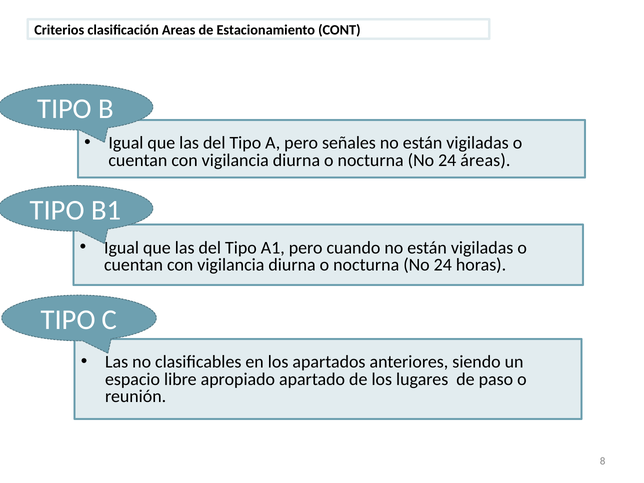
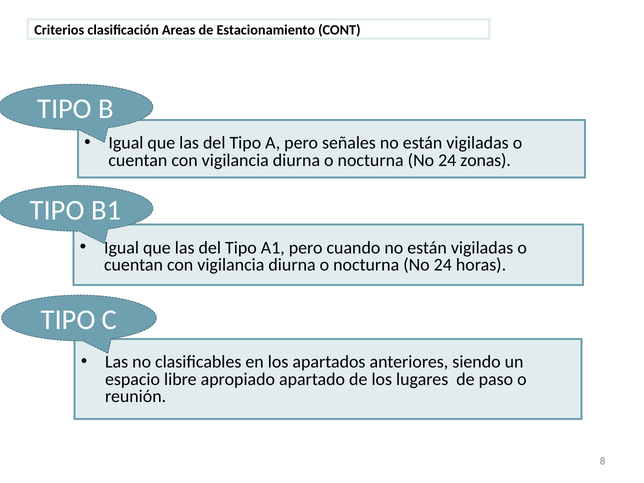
áreas: áreas -> zonas
